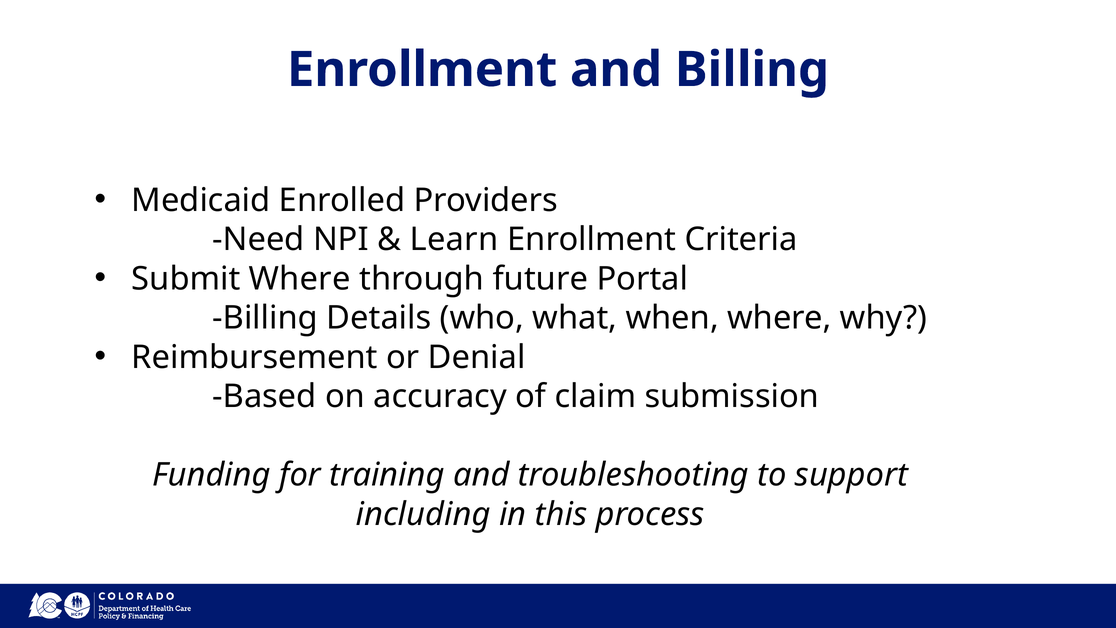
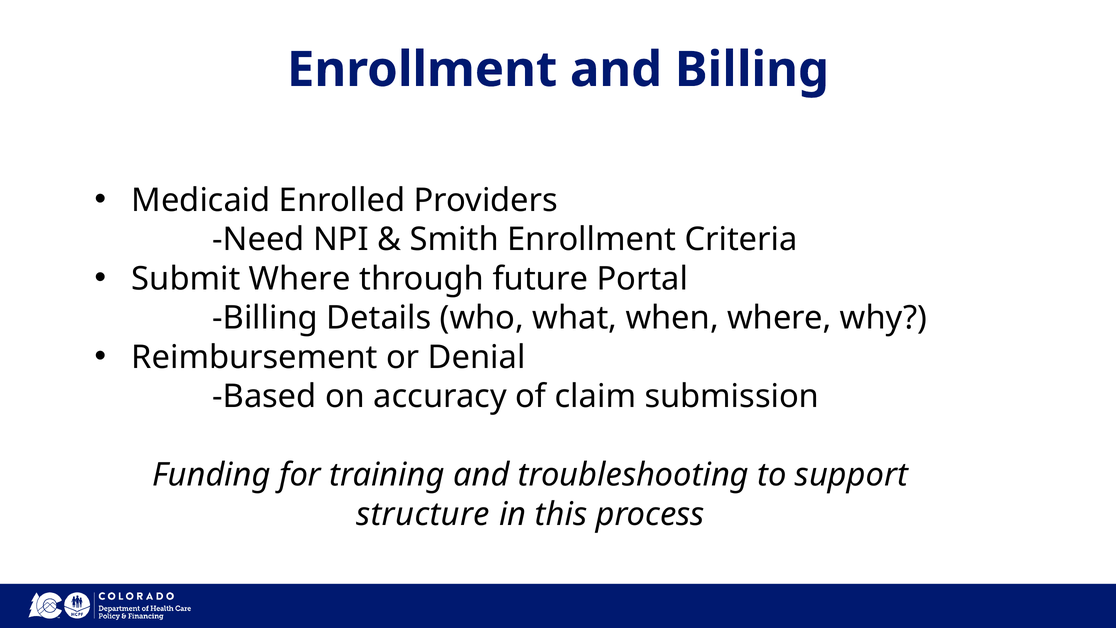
Learn: Learn -> Smith
including: including -> structure
